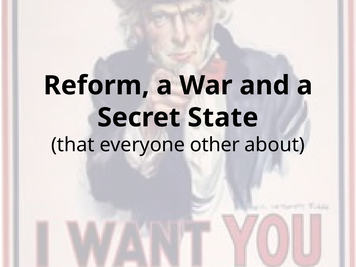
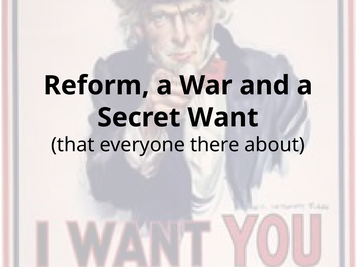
State: State -> Want
other: other -> there
